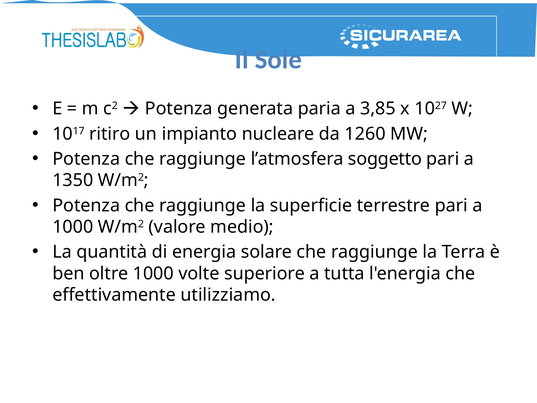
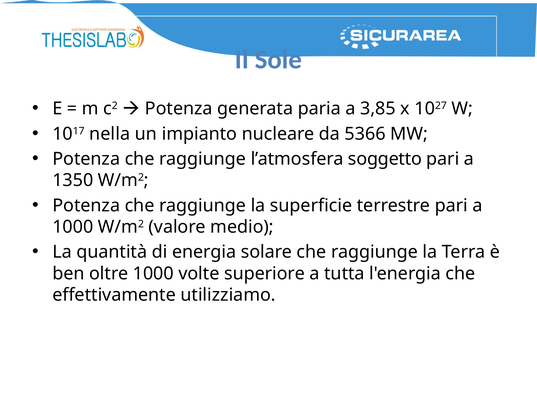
ritiro: ritiro -> nella
1260: 1260 -> 5366
